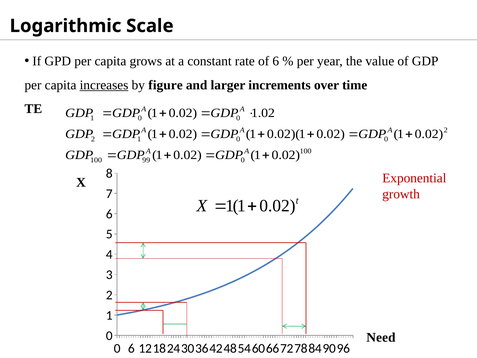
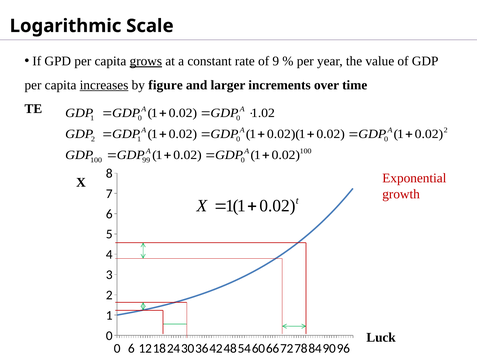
grows underline: none -> present
of 6: 6 -> 9
Need: Need -> Luck
